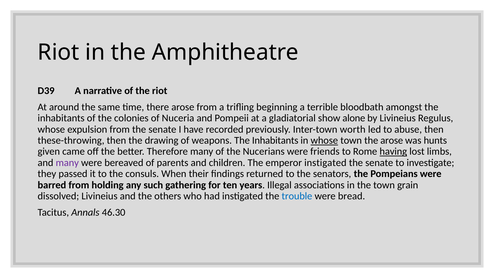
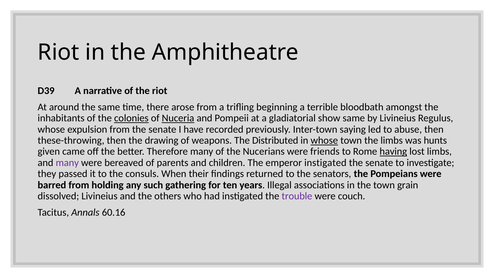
colonies underline: none -> present
Nuceria underline: none -> present
show alone: alone -> same
worth: worth -> saying
weapons The Inhabitants: Inhabitants -> Distributed
the arose: arose -> limbs
trouble colour: blue -> purple
bread: bread -> couch
46.30: 46.30 -> 60.16
